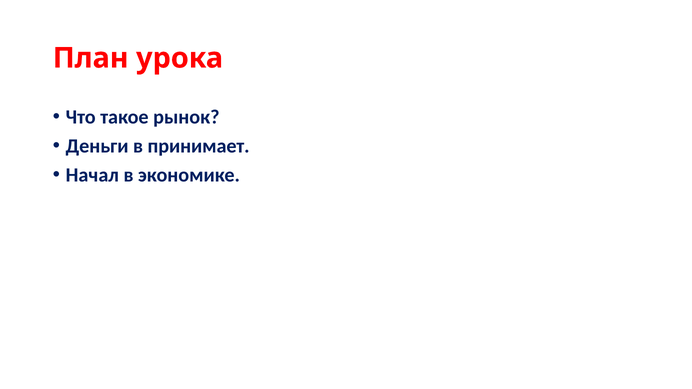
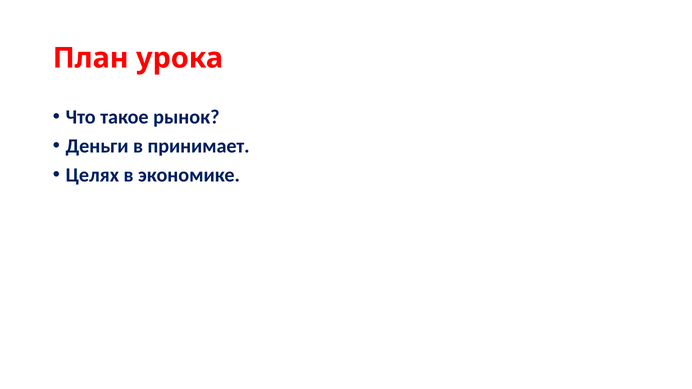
Начал: Начал -> Целях
